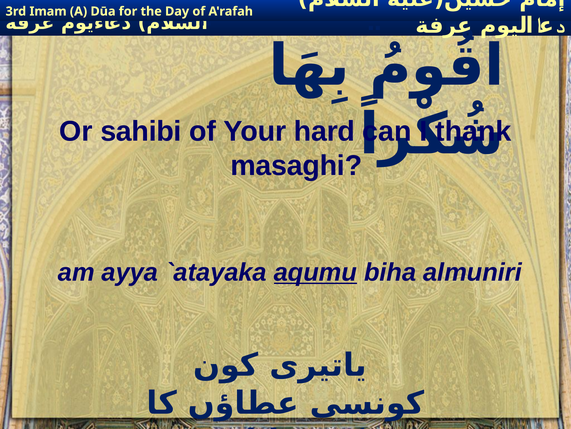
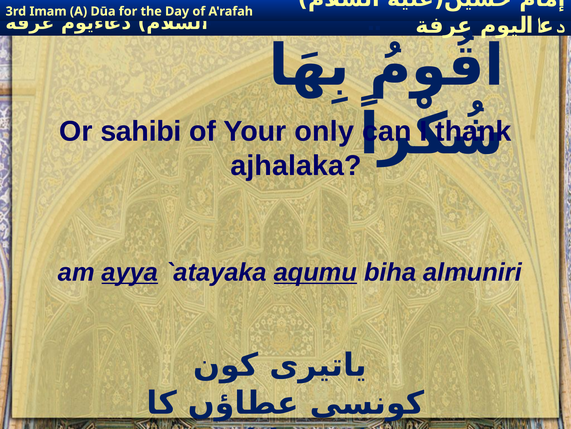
hard: hard -> only
masaghi: masaghi -> ajhalaka
ayya underline: none -> present
